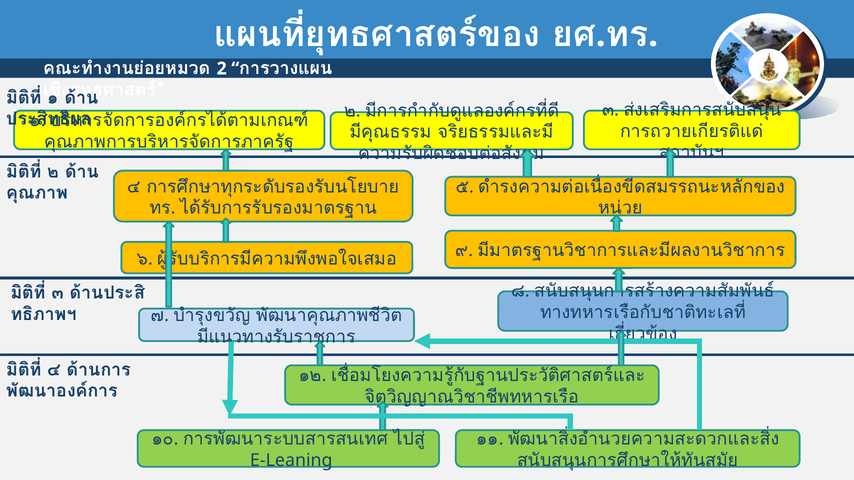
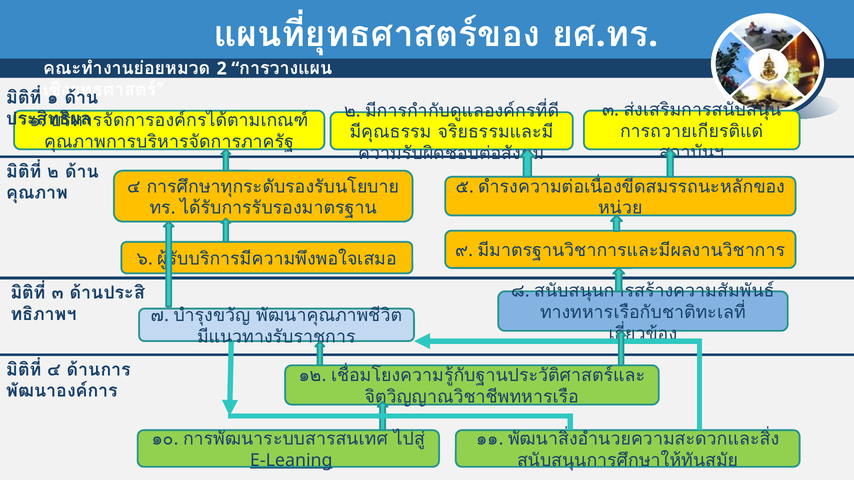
E-Leaning underline: none -> present
